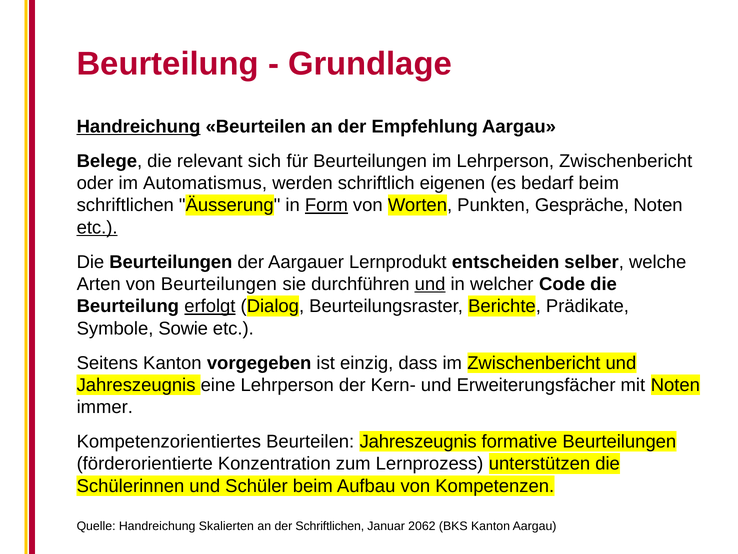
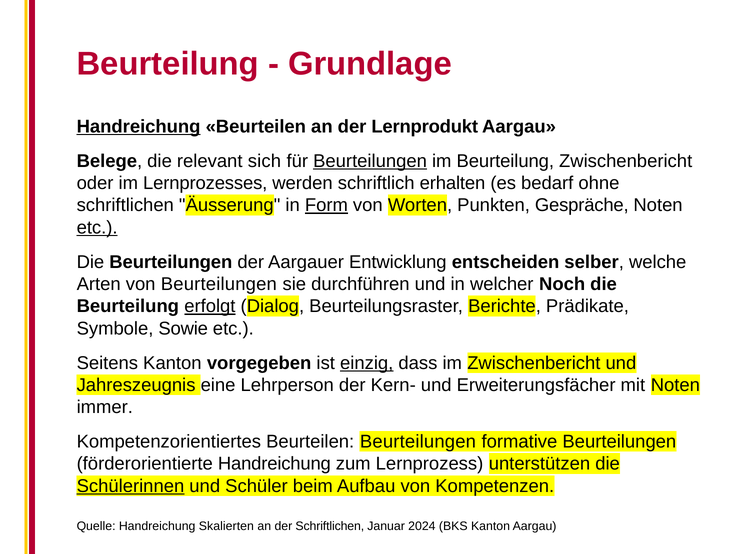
Empfehlung: Empfehlung -> Lernprodukt
Beurteilungen at (370, 161) underline: none -> present
im Lehrperson: Lehrperson -> Beurteilung
Automatismus: Automatismus -> Lernprozesses
eigenen: eigenen -> erhalten
bedarf beim: beim -> ohne
Lernprodukt: Lernprodukt -> Entwicklung
und at (430, 284) underline: present -> none
Code: Code -> Noch
einzig underline: none -> present
Beurteilen Jahreszeugnis: Jahreszeugnis -> Beurteilungen
förderorientierte Konzentration: Konzentration -> Handreichung
Schülerinnen underline: none -> present
2062: 2062 -> 2024
